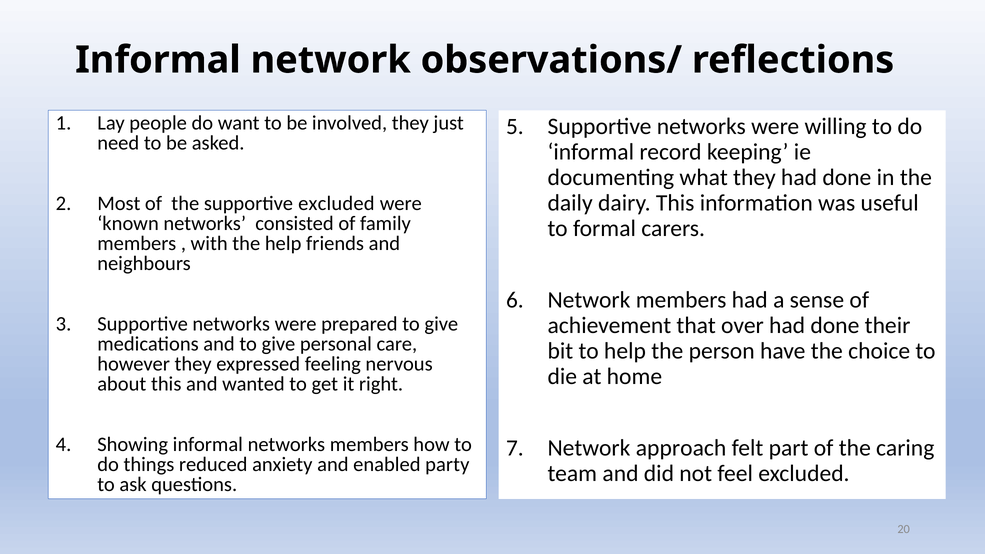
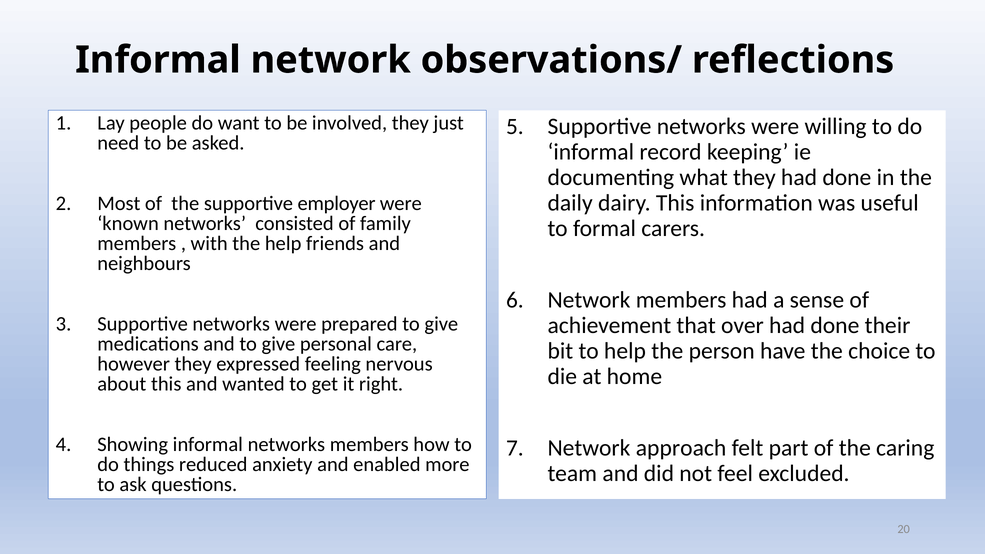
supportive excluded: excluded -> employer
party: party -> more
